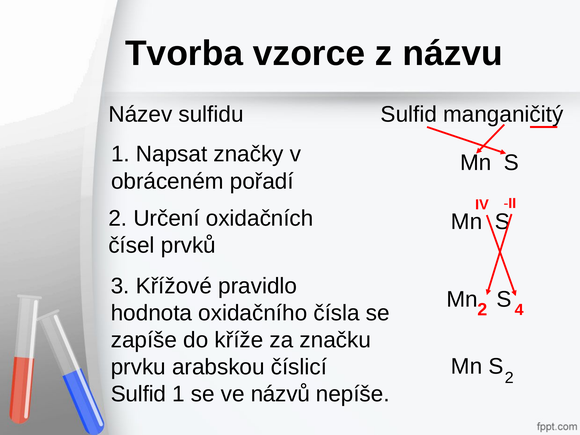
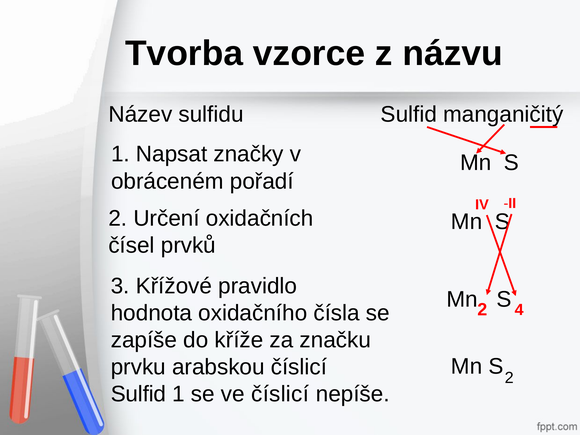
ve názvů: názvů -> číslicí
